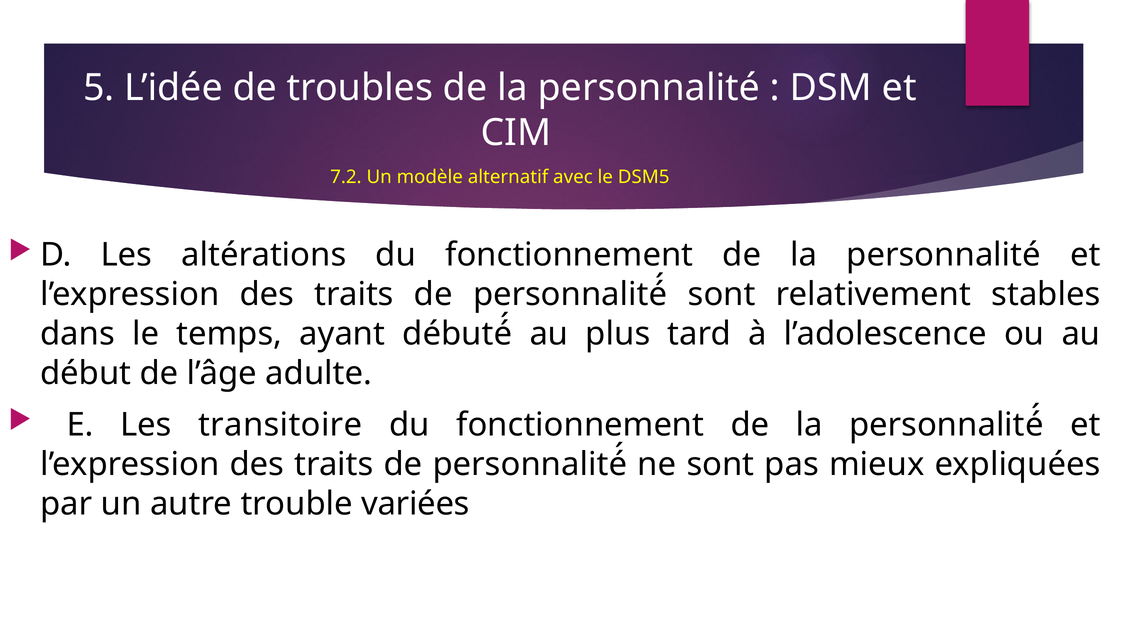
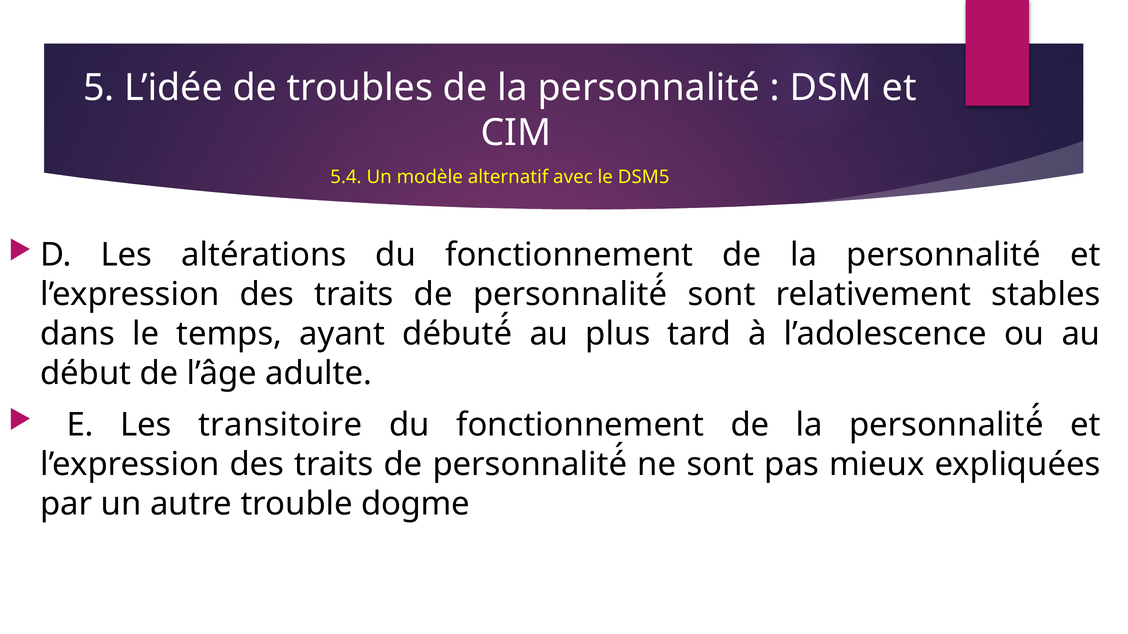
7.2: 7.2 -> 5.4
variées: variées -> dogme
